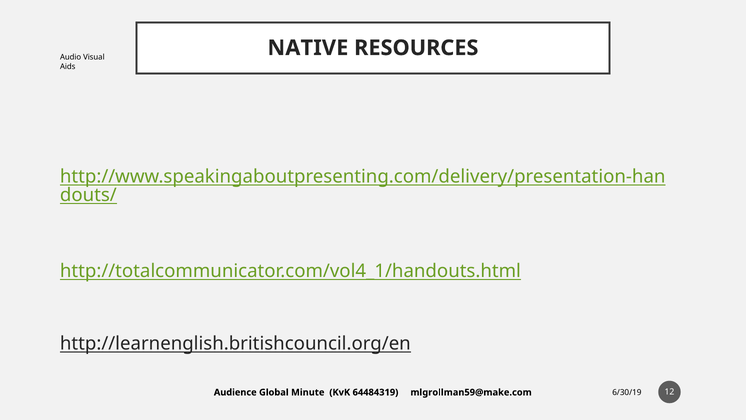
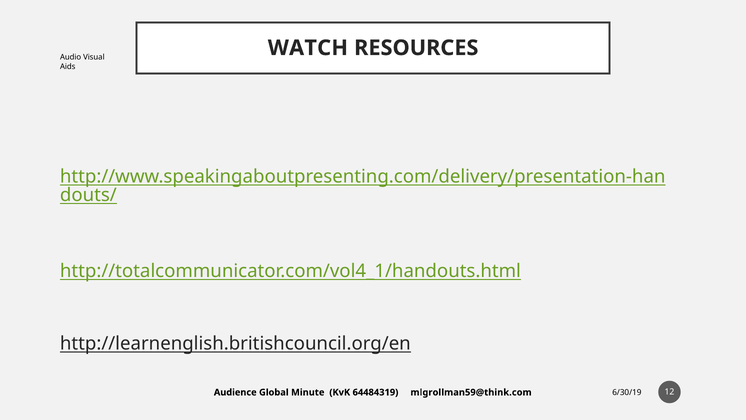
NATIVE: NATIVE -> WATCH
mlgrollman59@make.com: mlgrollman59@make.com -> mlgrollman59@think.com
